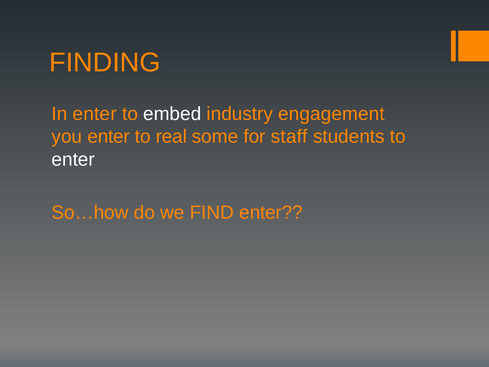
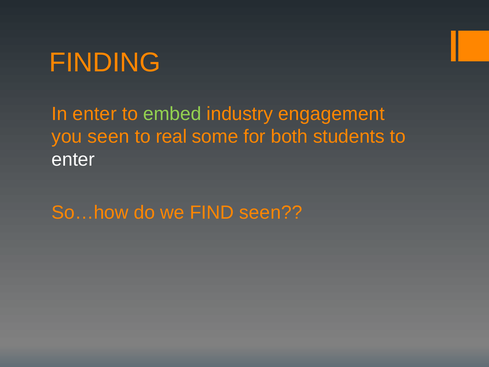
embed colour: white -> light green
you enter: enter -> seen
staff: staff -> both
FIND enter: enter -> seen
